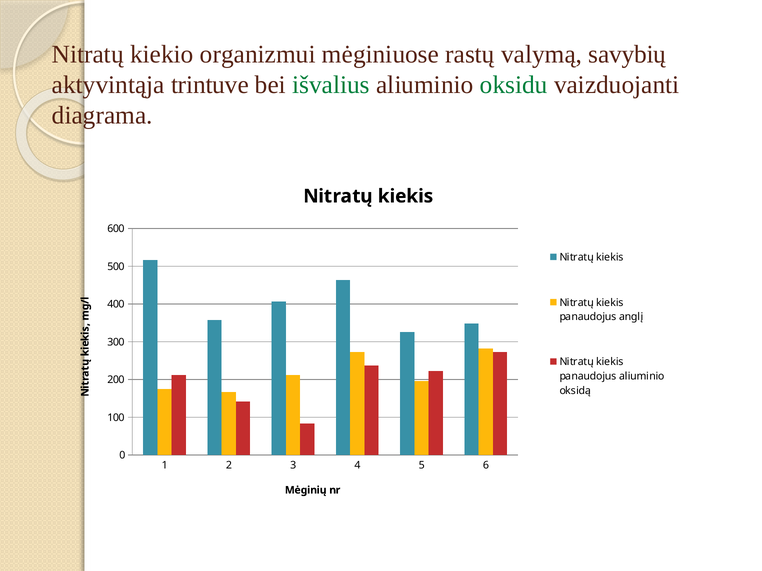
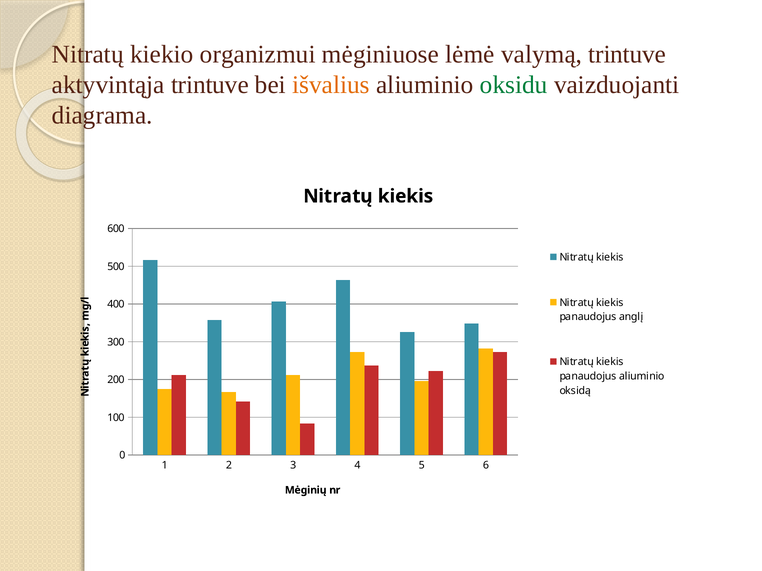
rastų: rastų -> lėmė
valymą savybių: savybių -> trintuve
išvalius colour: green -> orange
